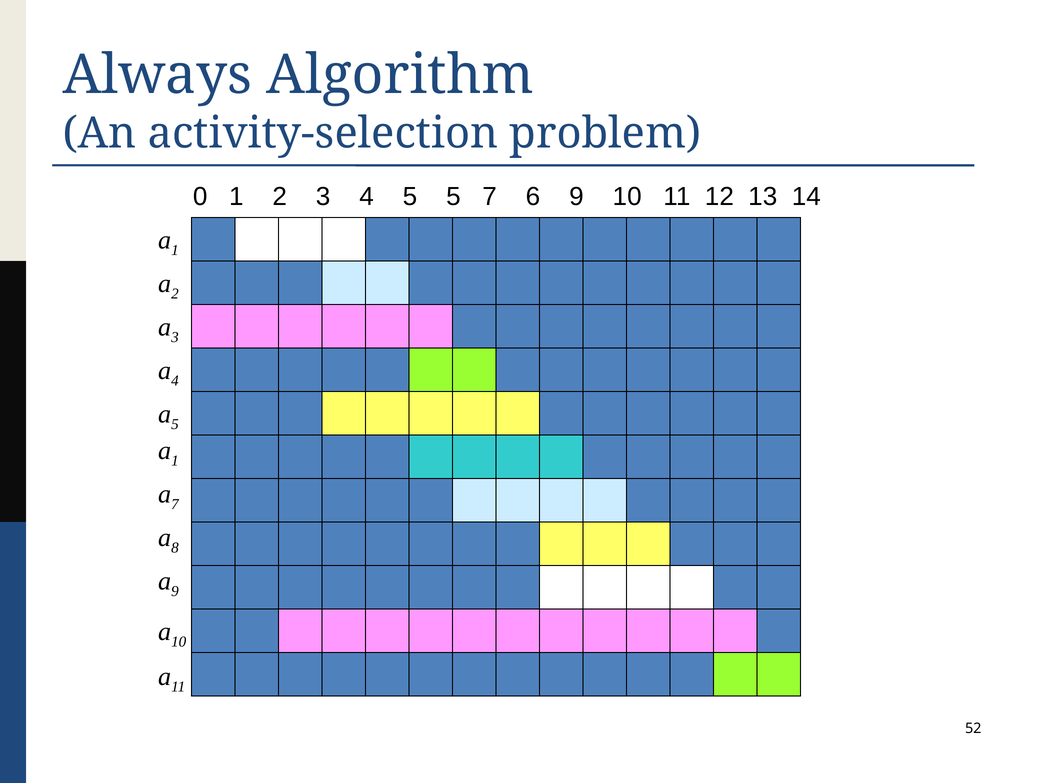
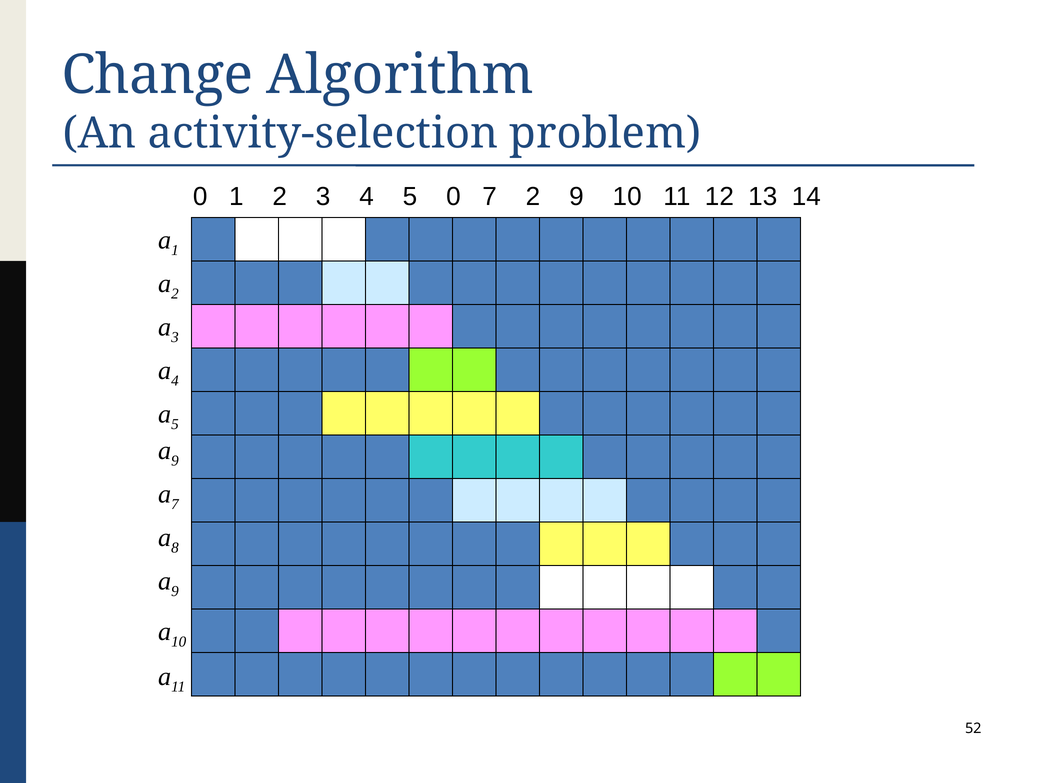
Always: Always -> Change
5 5: 5 -> 0
7 6: 6 -> 2
1 at (175, 461): 1 -> 9
